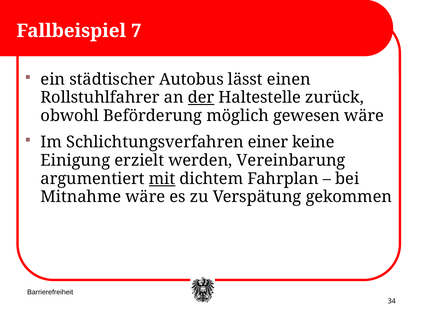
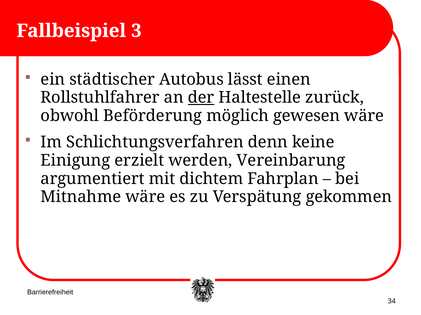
7: 7 -> 3
einer: einer -> denn
mit underline: present -> none
